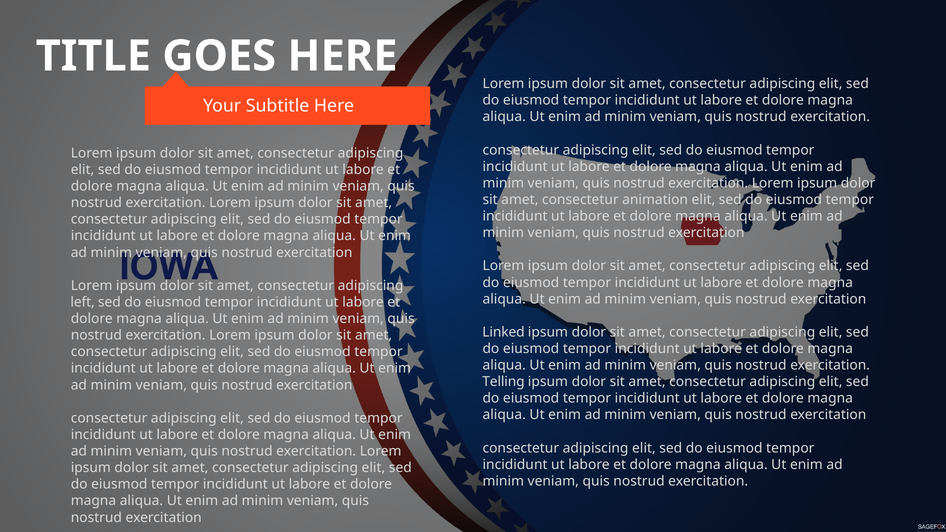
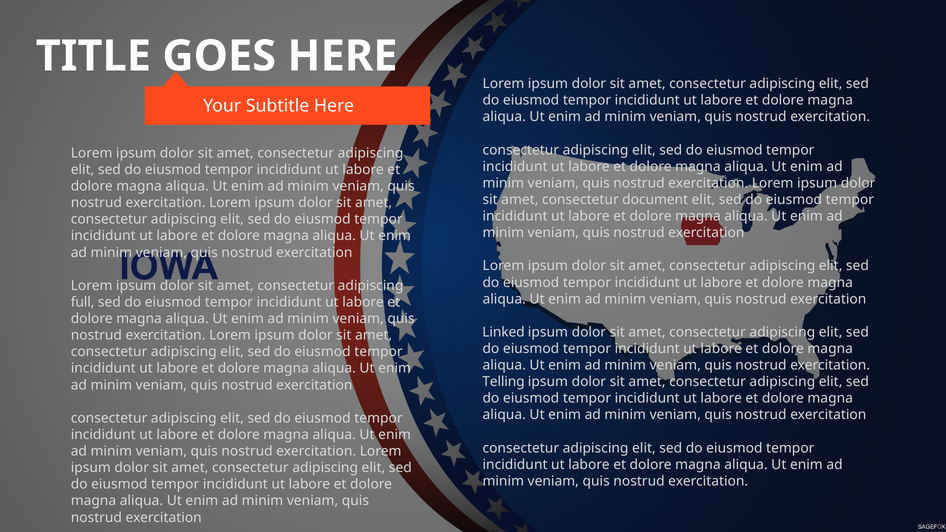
animation: animation -> document
left: left -> full
